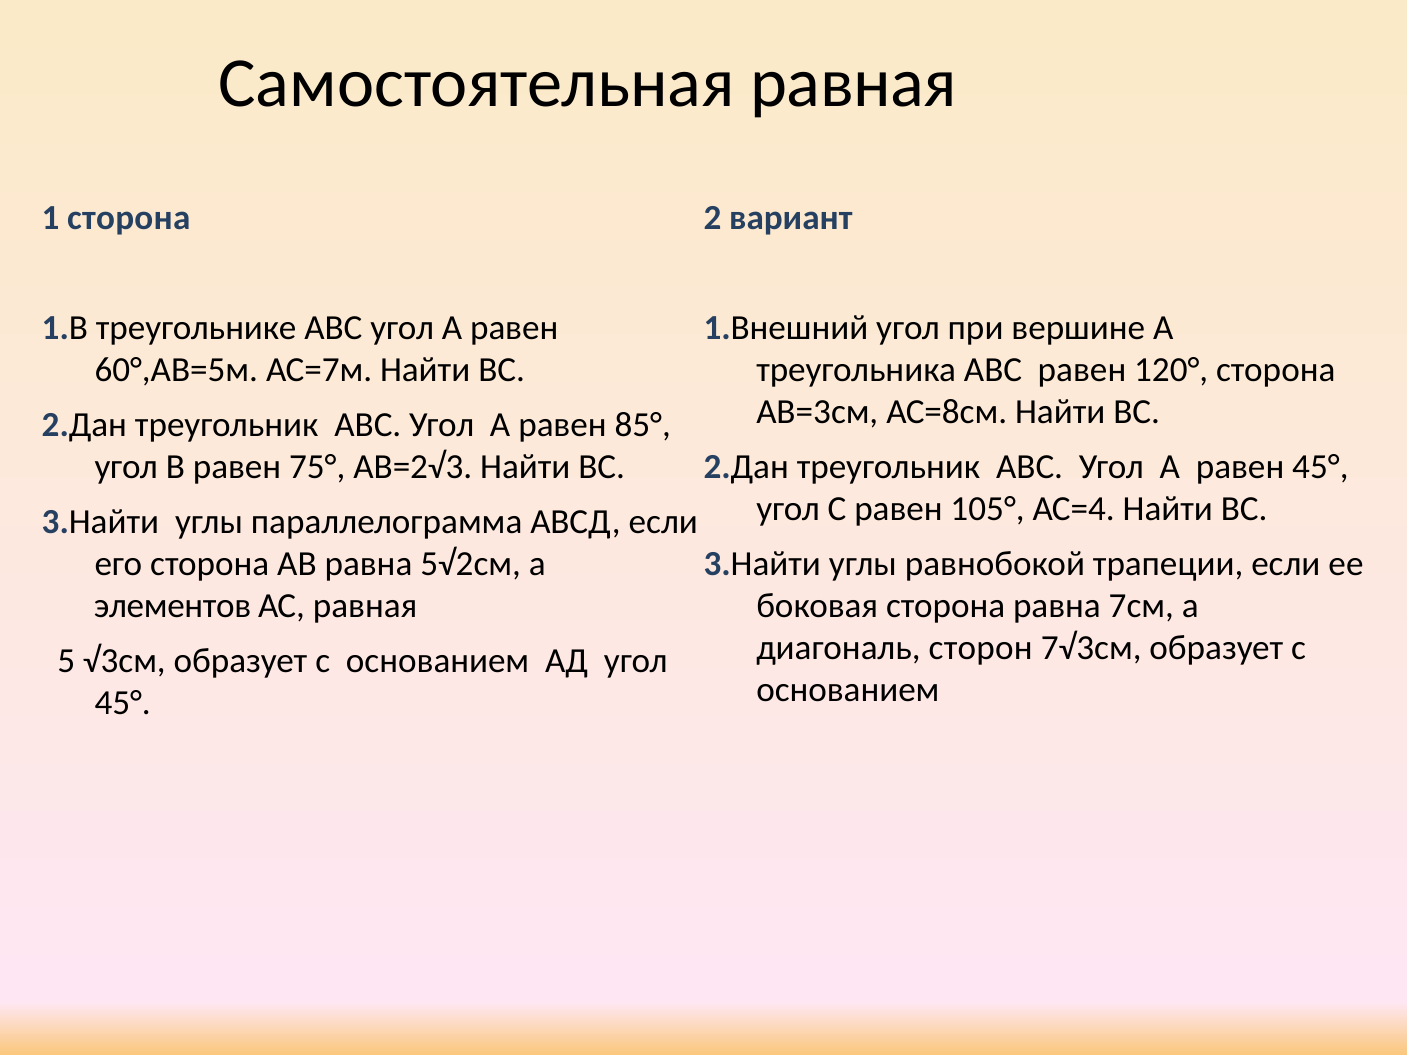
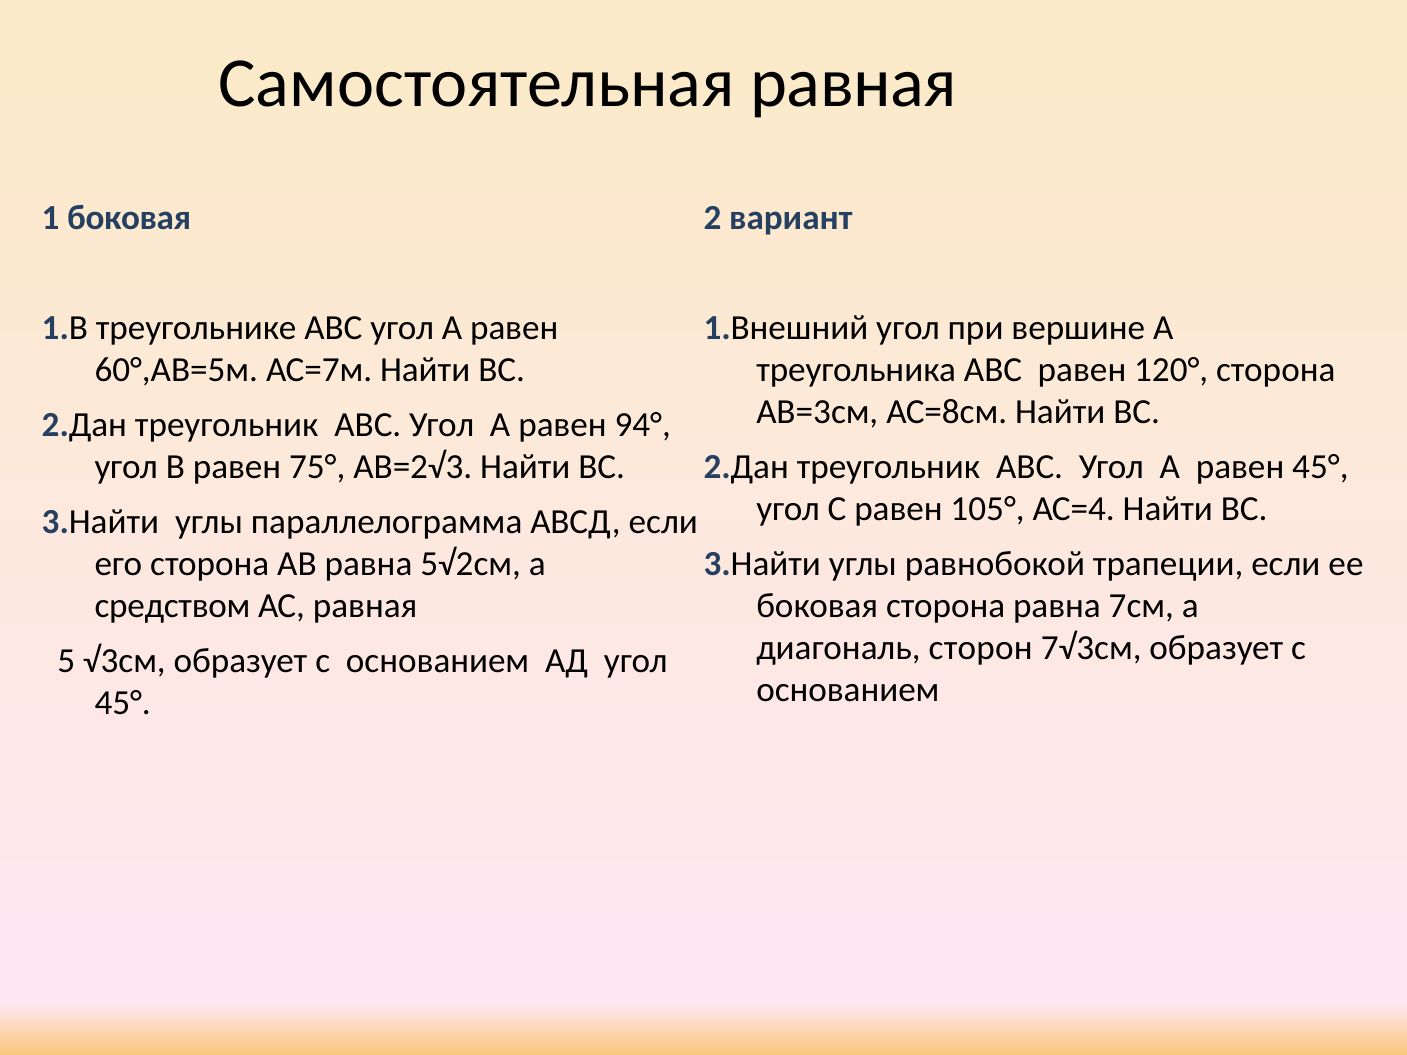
1 сторона: сторона -> боковая
85°: 85° -> 94°
элементов: элементов -> средством
